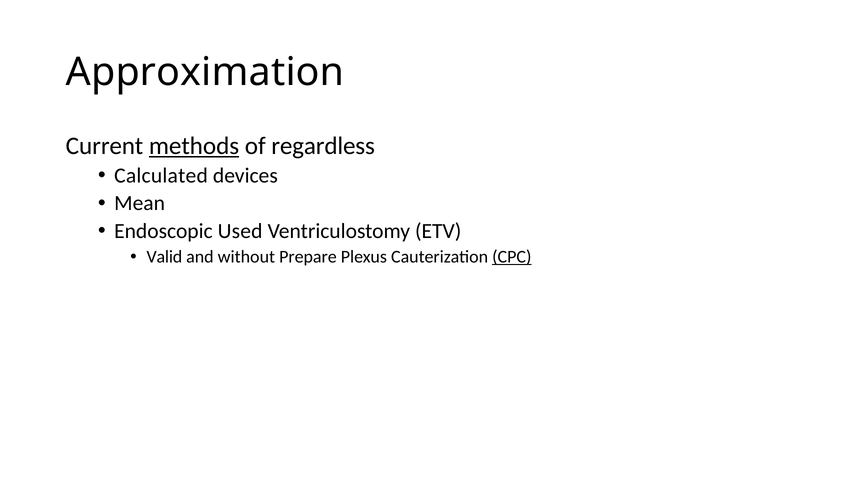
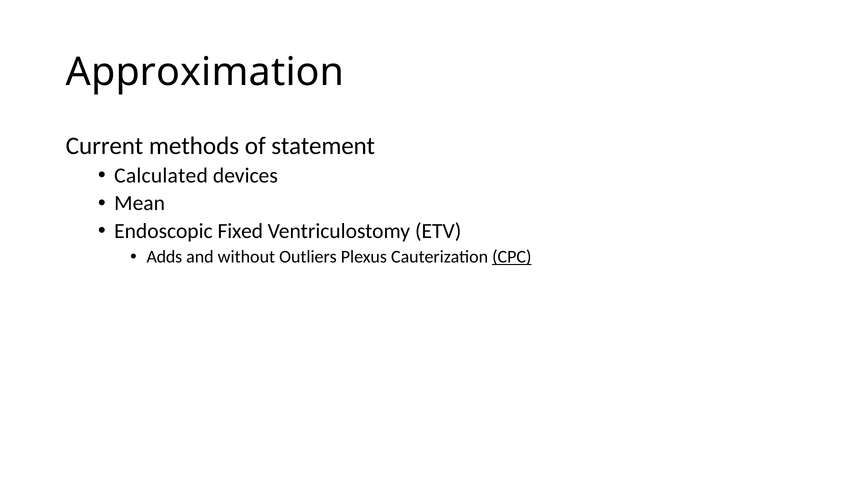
methods underline: present -> none
regardless: regardless -> statement
Used: Used -> Fixed
Valid: Valid -> Adds
Prepare: Prepare -> Outliers
